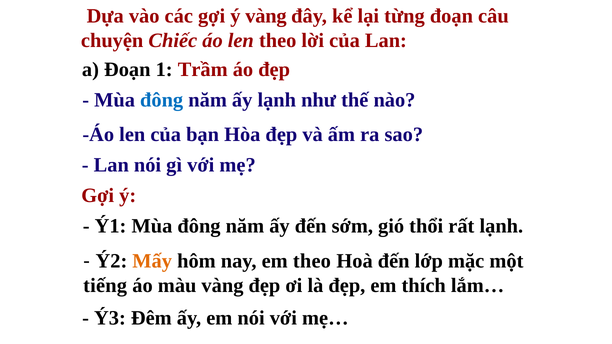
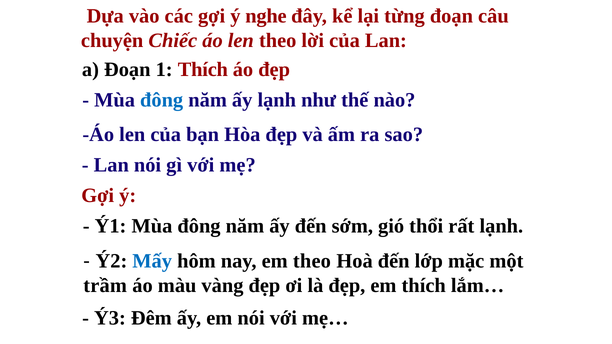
ý vàng: vàng -> nghe
1 Trầm: Trầm -> Thích
Mấy colour: orange -> blue
tiếng: tiếng -> trầm
